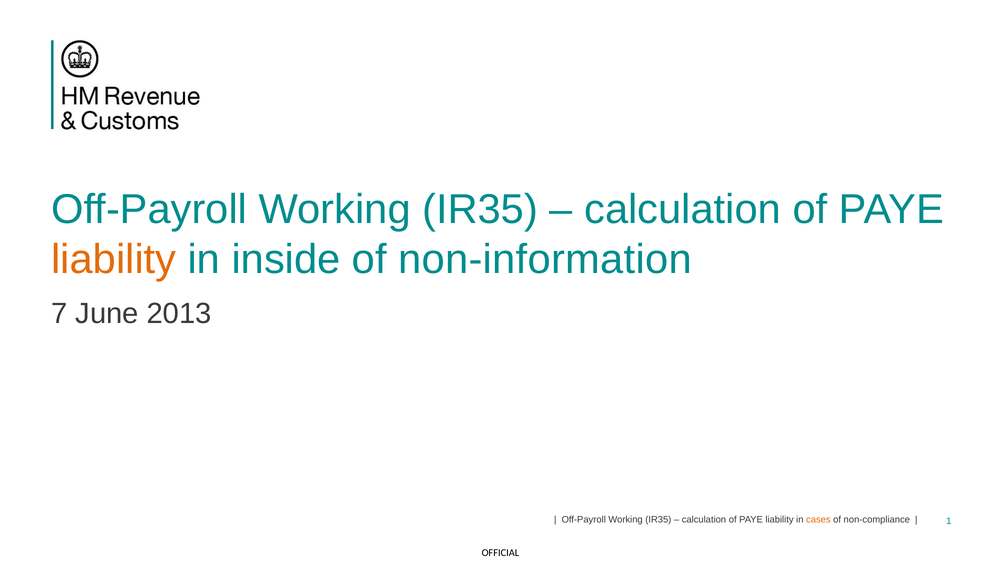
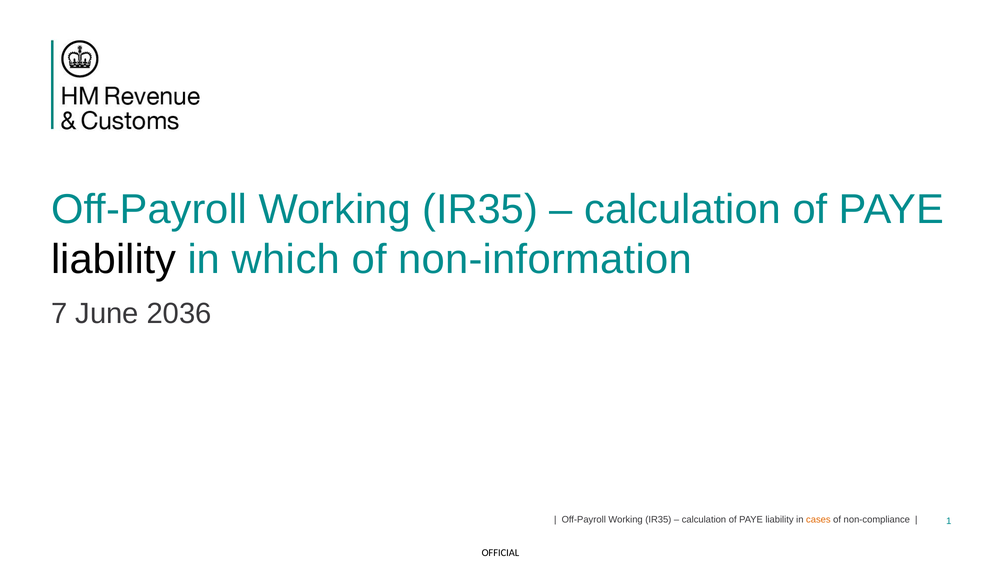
liability at (114, 259) colour: orange -> black
inside: inside -> which
2013: 2013 -> 2036
